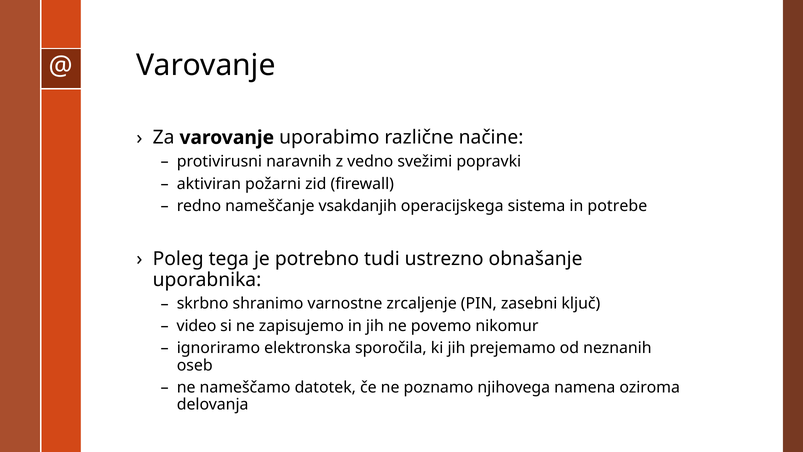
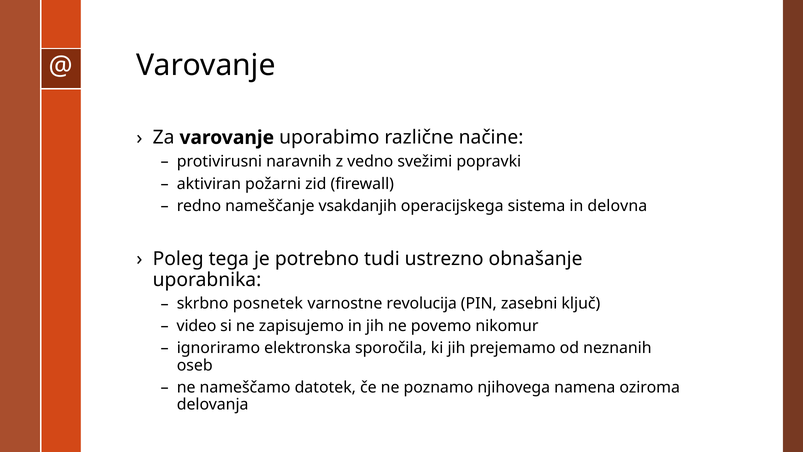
potrebe: potrebe -> delovna
shranimo: shranimo -> posnetek
zrcaljenje: zrcaljenje -> revolucija
